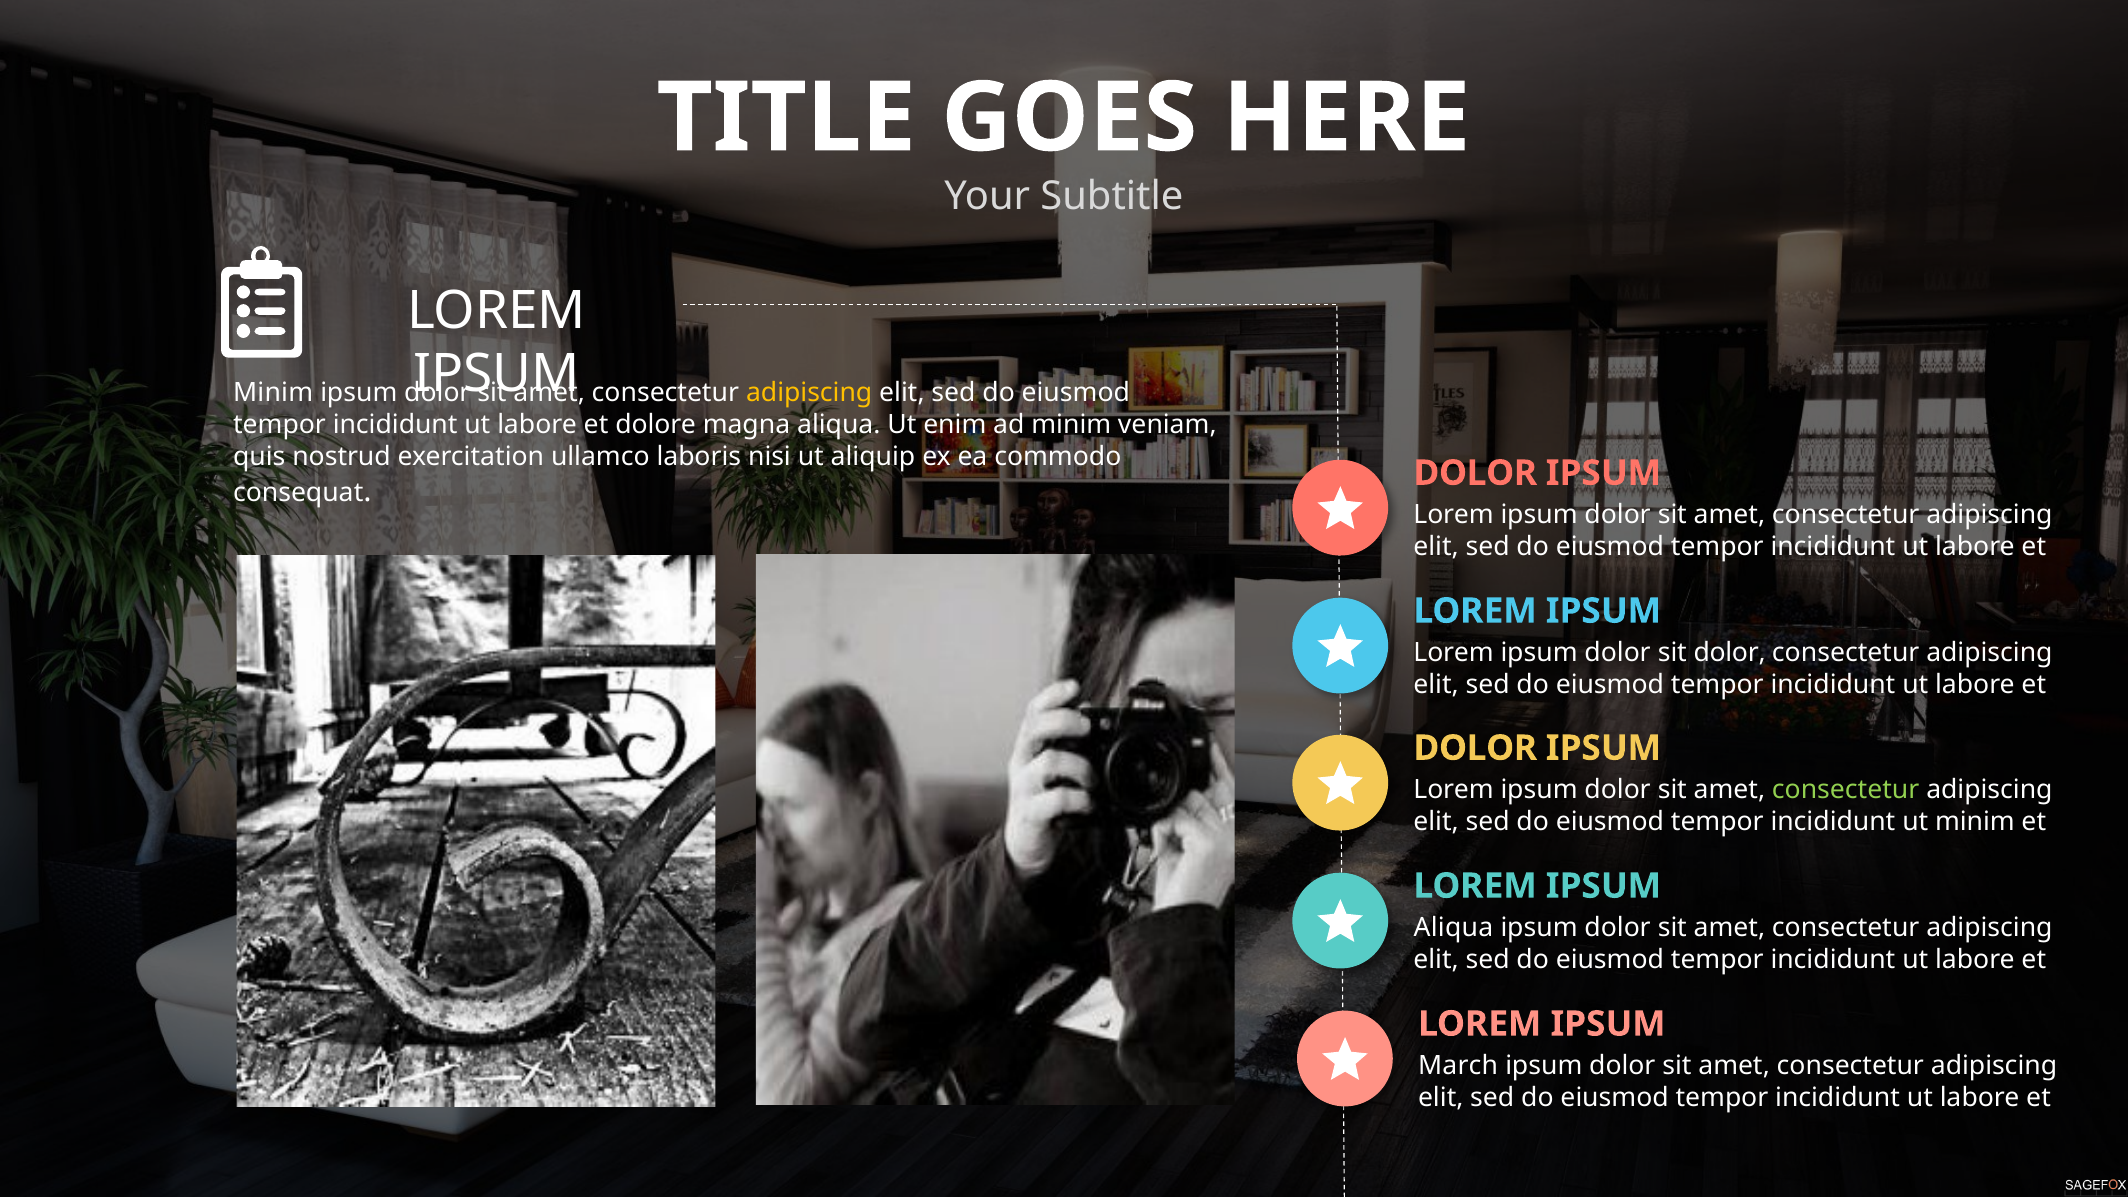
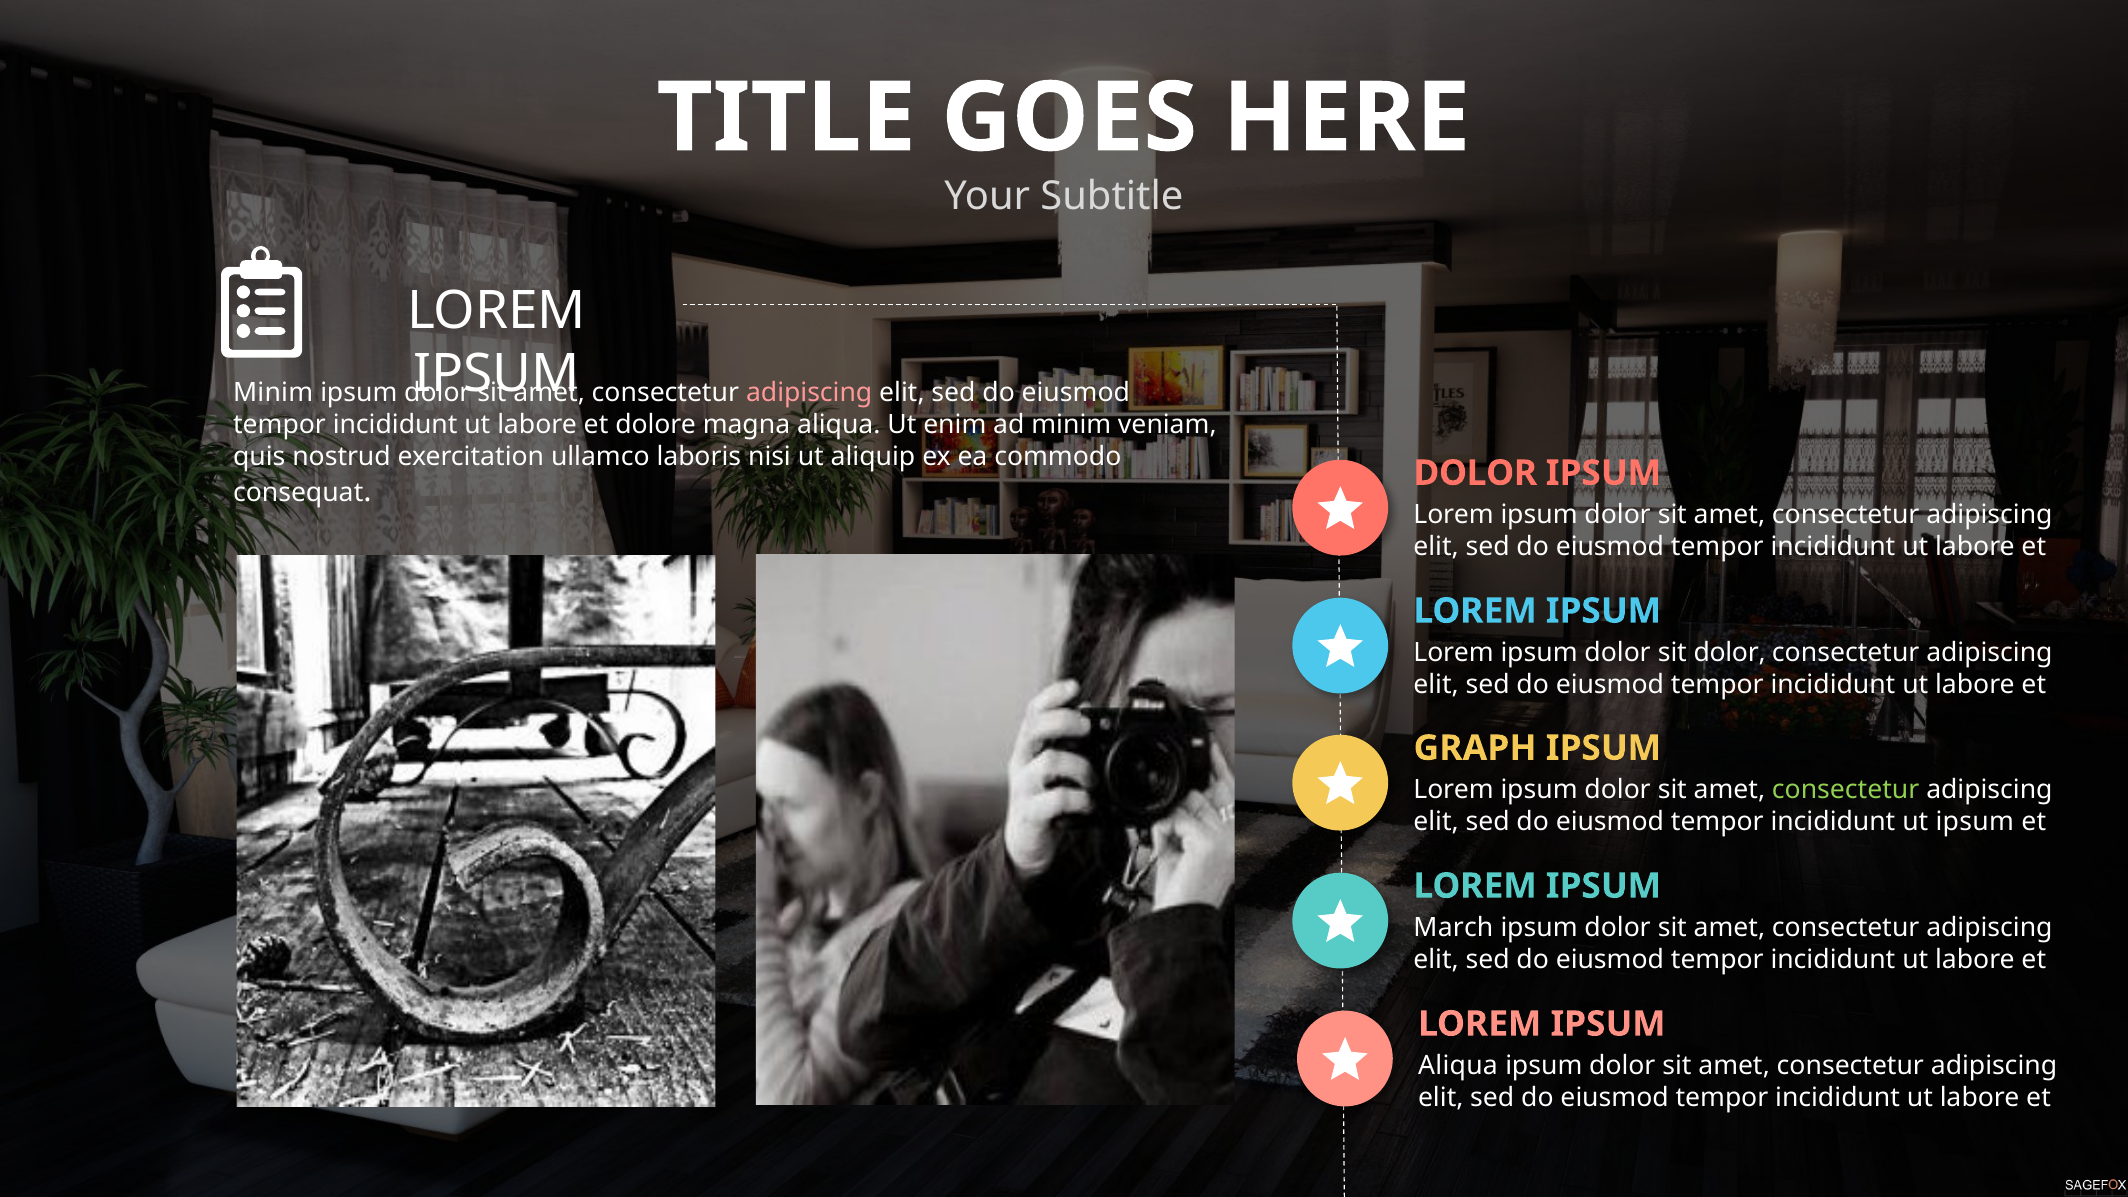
adipiscing at (809, 393) colour: yellow -> pink
DOLOR at (1475, 748): DOLOR -> GRAPH
ut minim: minim -> ipsum
Aliqua at (1453, 928): Aliqua -> March
March at (1458, 1066): March -> Aliqua
